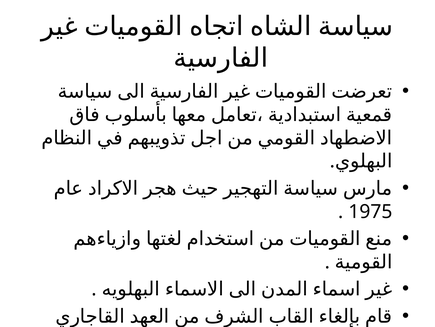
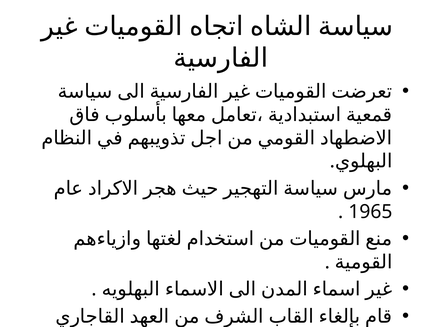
1975: 1975 -> 1965
